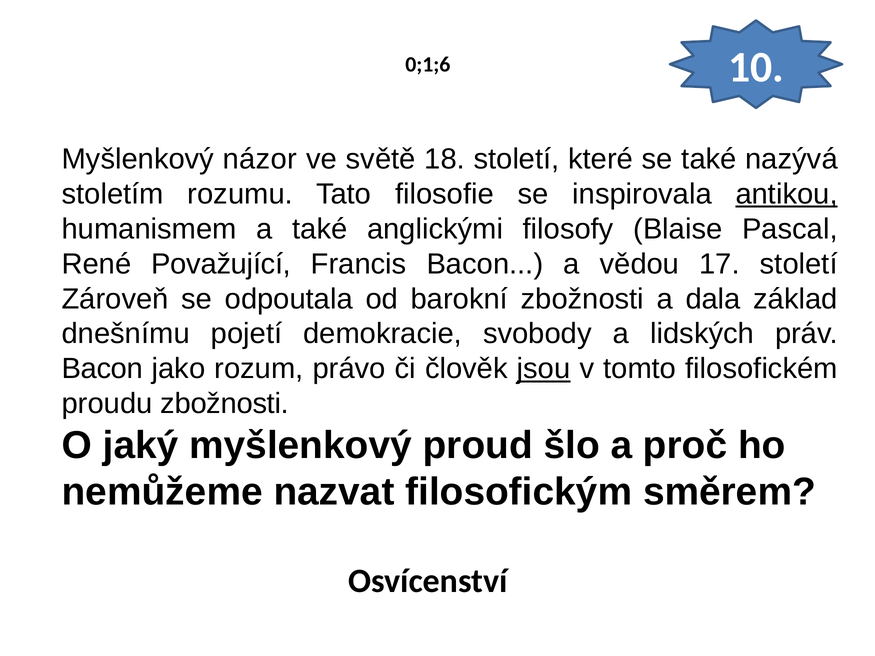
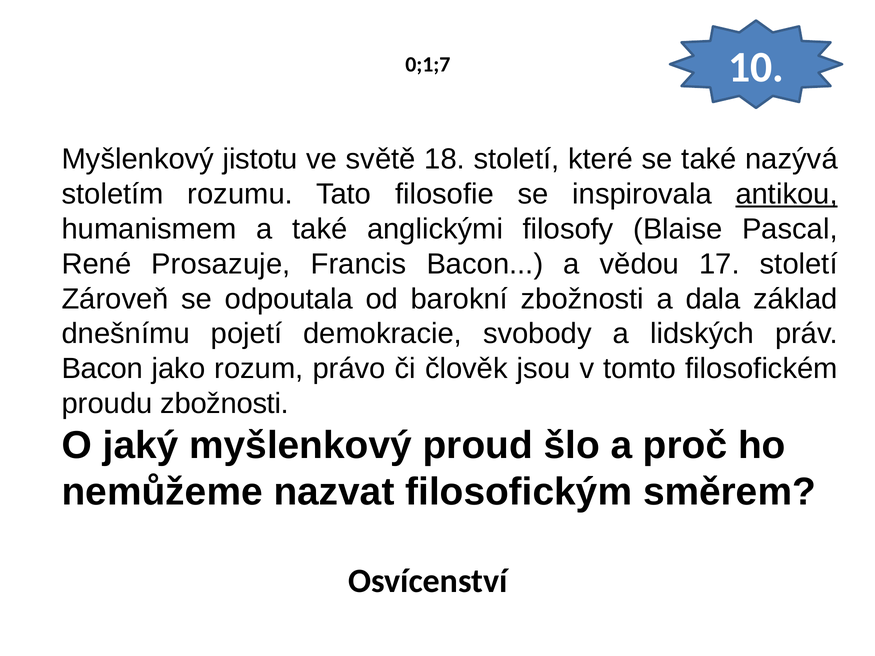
0;1;6: 0;1;6 -> 0;1;7
názor: názor -> jistotu
Považující: Považující -> Prosazuje
jsou underline: present -> none
